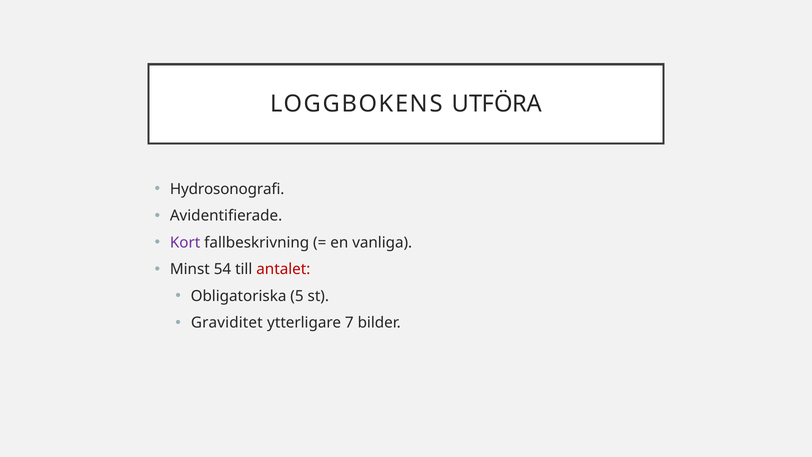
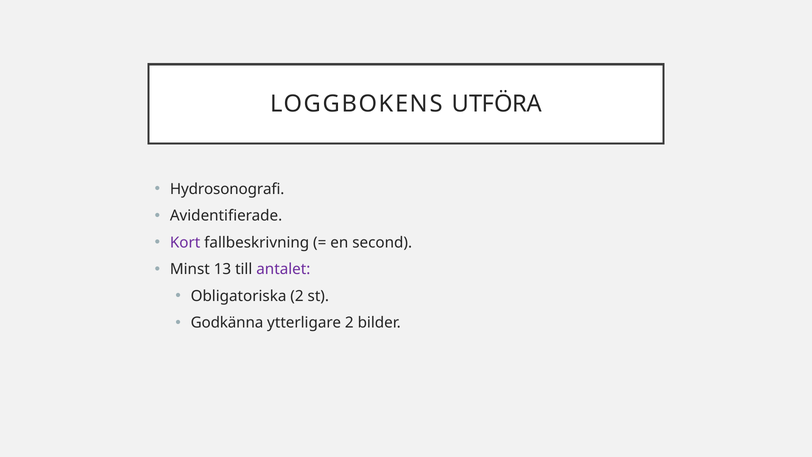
vanliga: vanliga -> second
54: 54 -> 13
antalet colour: red -> purple
Obligatoriska 5: 5 -> 2
Graviditet: Graviditet -> Godkänna
ytterligare 7: 7 -> 2
